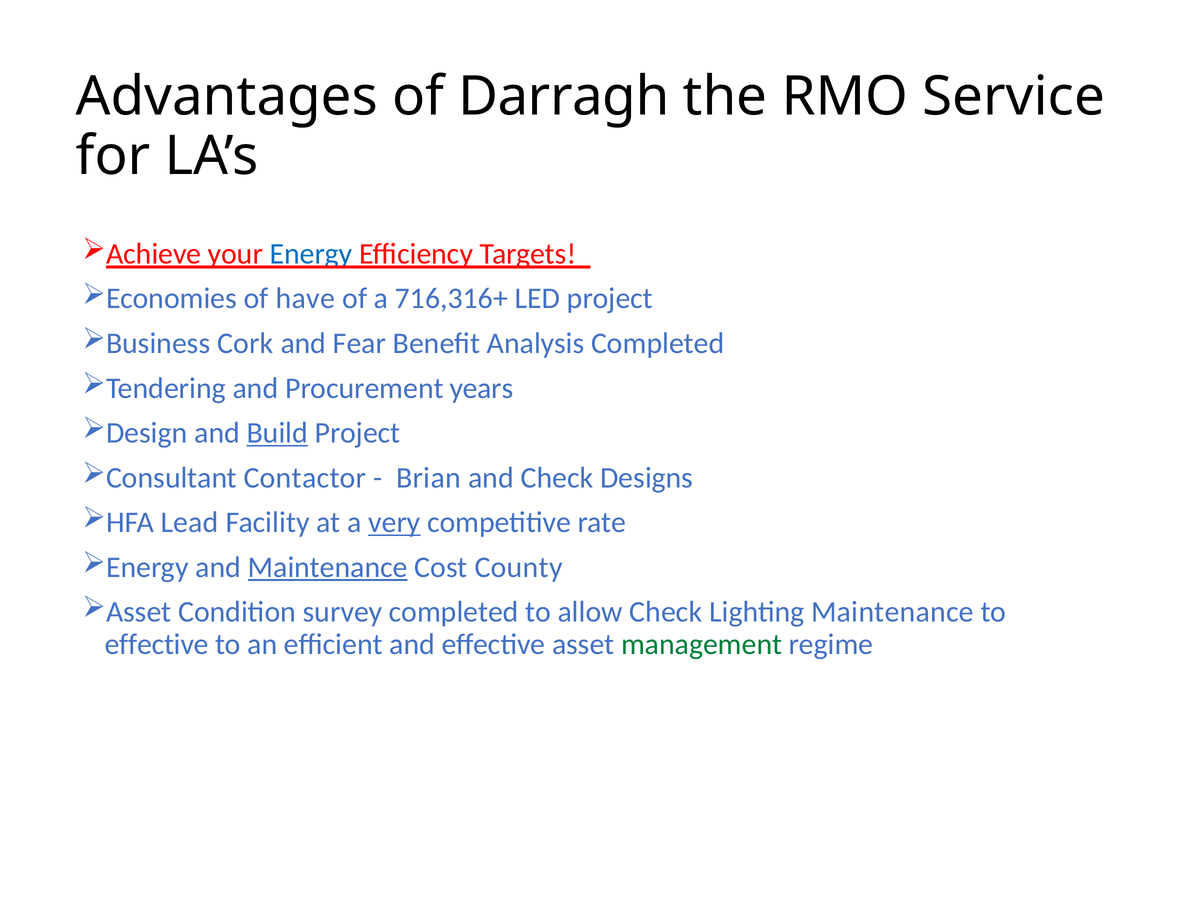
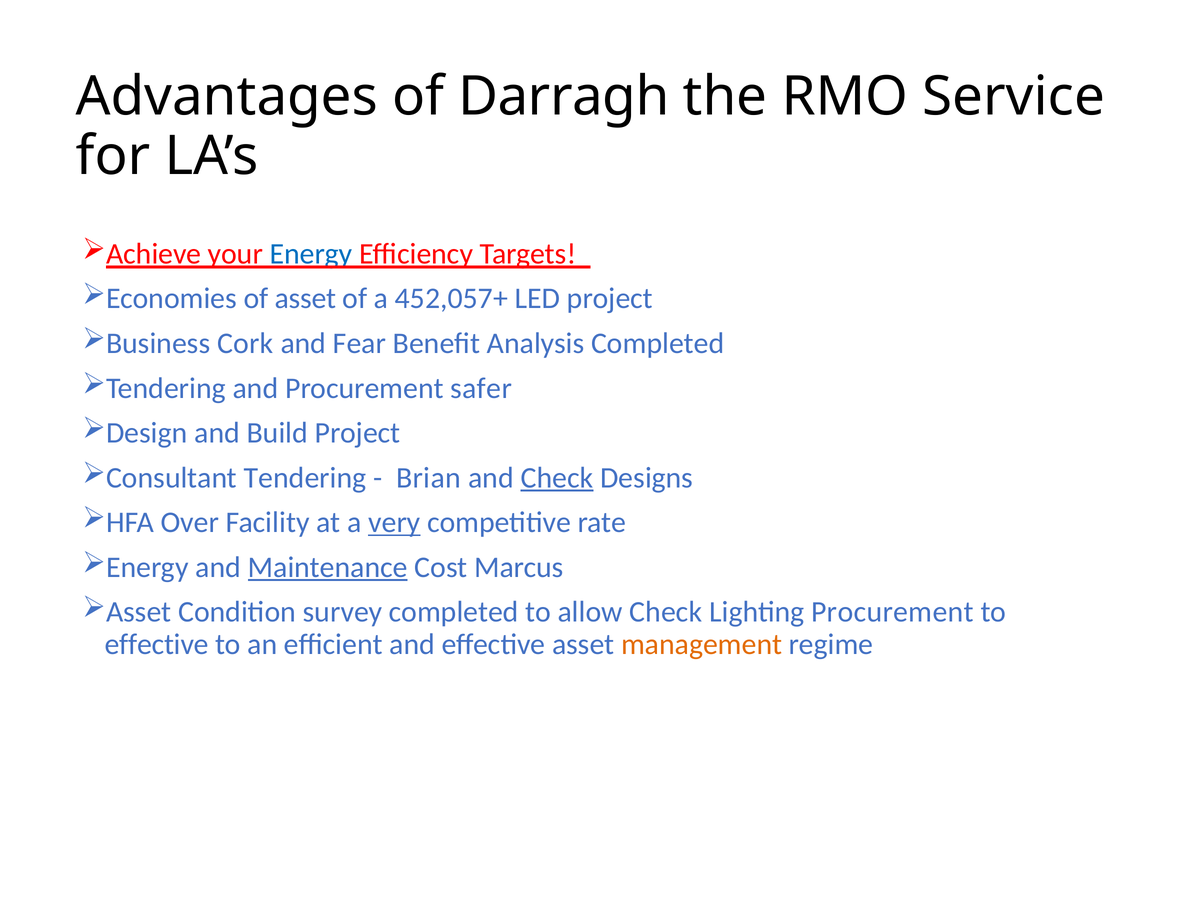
of have: have -> asset
716,316+: 716,316+ -> 452,057+
years: years -> safer
Build underline: present -> none
Contactor: Contactor -> Tendering
Check at (557, 478) underline: none -> present
Lead: Lead -> Over
County: County -> Marcus
Lighting Maintenance: Maintenance -> Procurement
management colour: green -> orange
